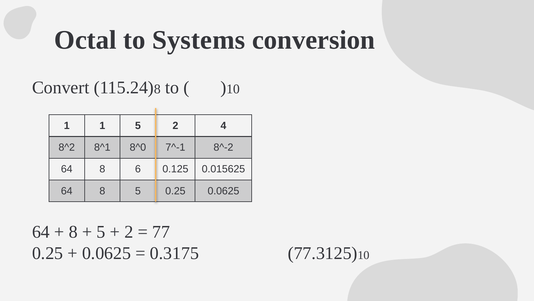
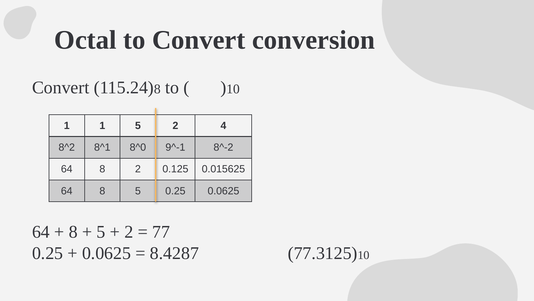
to Systems: Systems -> Convert
7^-1: 7^-1 -> 9^-1
8 6: 6 -> 2
0.3175: 0.3175 -> 8.4287
